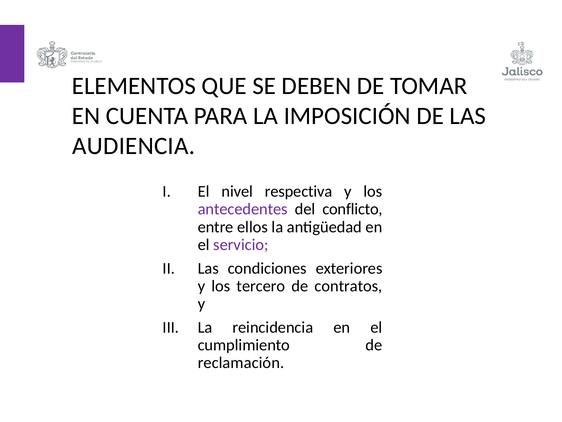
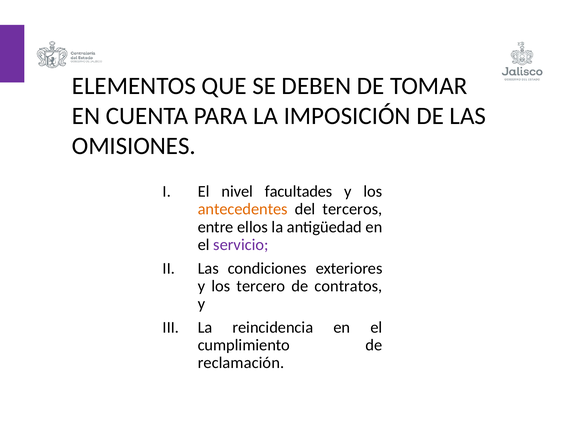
AUDIENCIA: AUDIENCIA -> OMISIONES
respectiva: respectiva -> facultades
antecedentes colour: purple -> orange
conflicto: conflicto -> terceros
